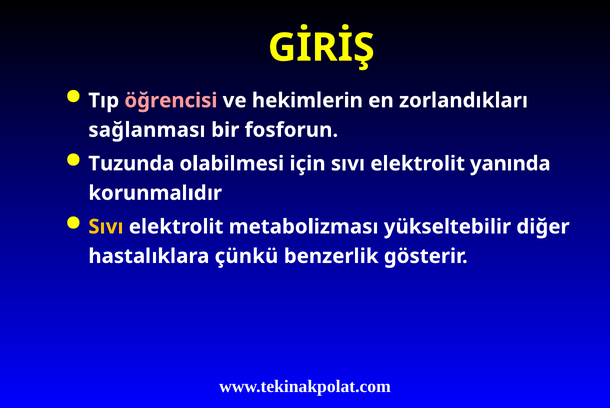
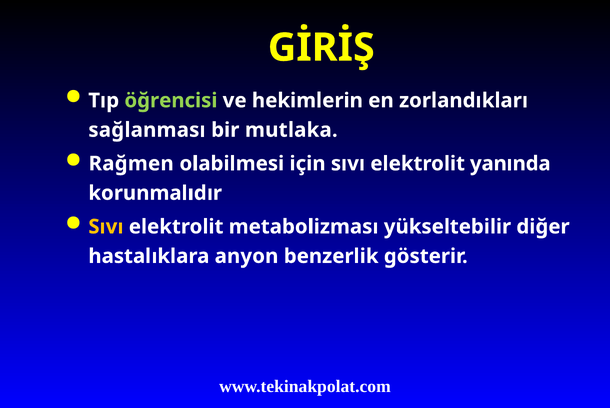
öğrencisi colour: pink -> light green
fosforun: fosforun -> mutlaka
Tuzunda: Tuzunda -> Rağmen
çünkü: çünkü -> anyon
